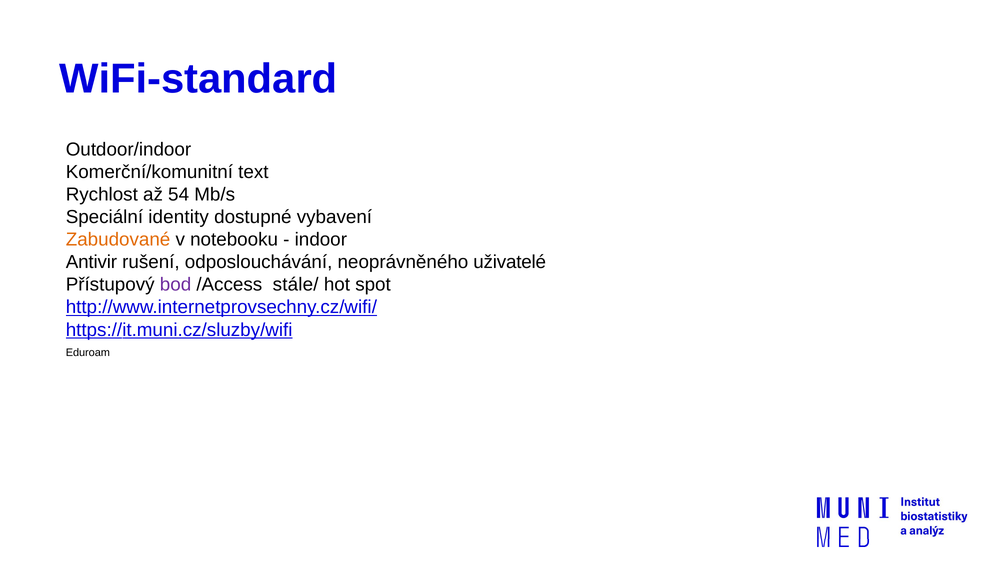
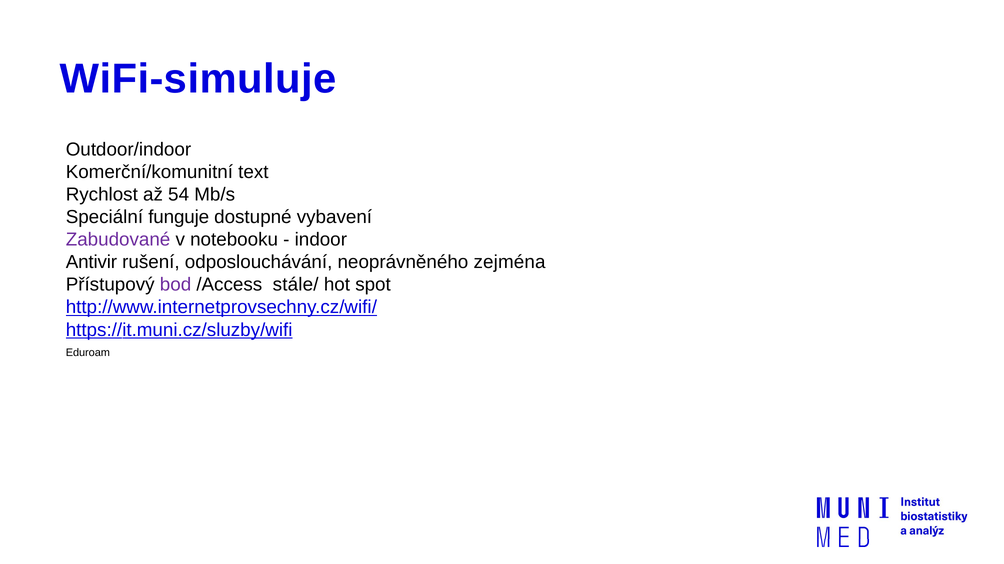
WiFi-standard: WiFi-standard -> WiFi-simuluje
identity: identity -> funguje
Zabudované colour: orange -> purple
uživatelé: uživatelé -> zejména
